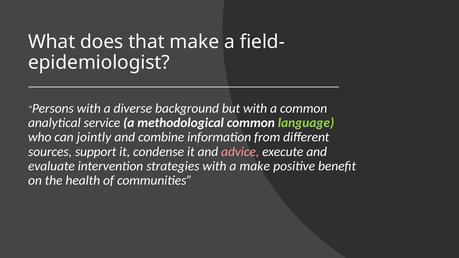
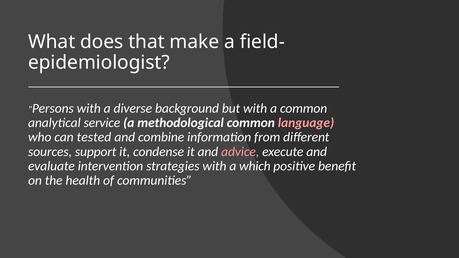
language colour: light green -> pink
jointly: jointly -> tested
a make: make -> which
